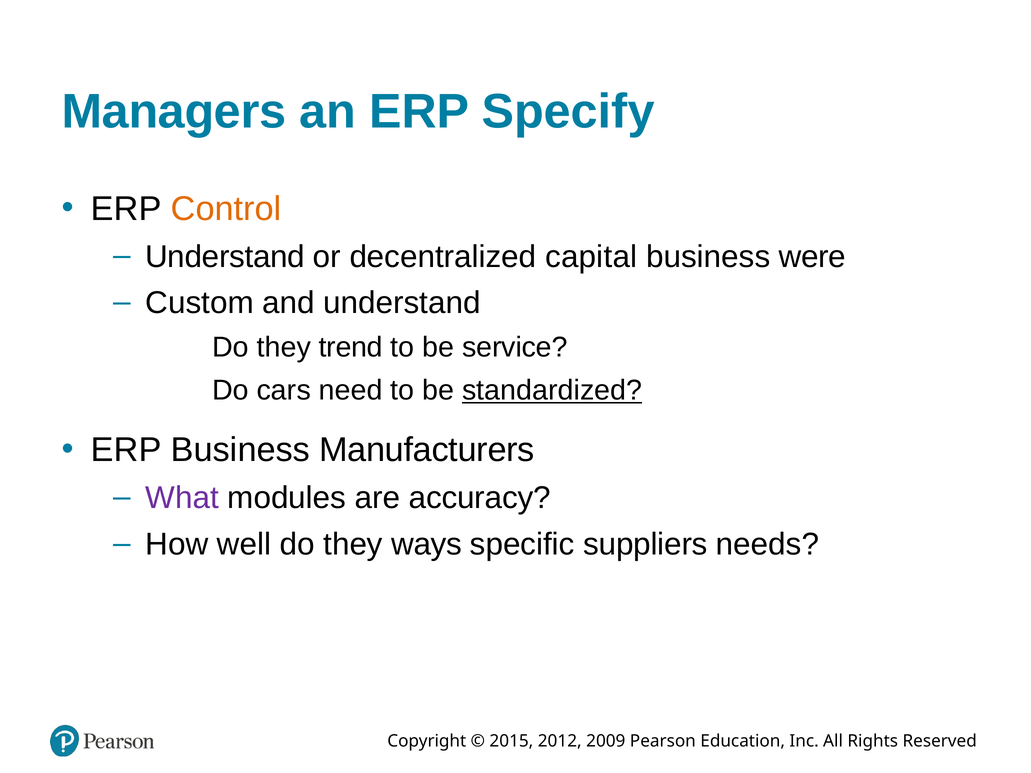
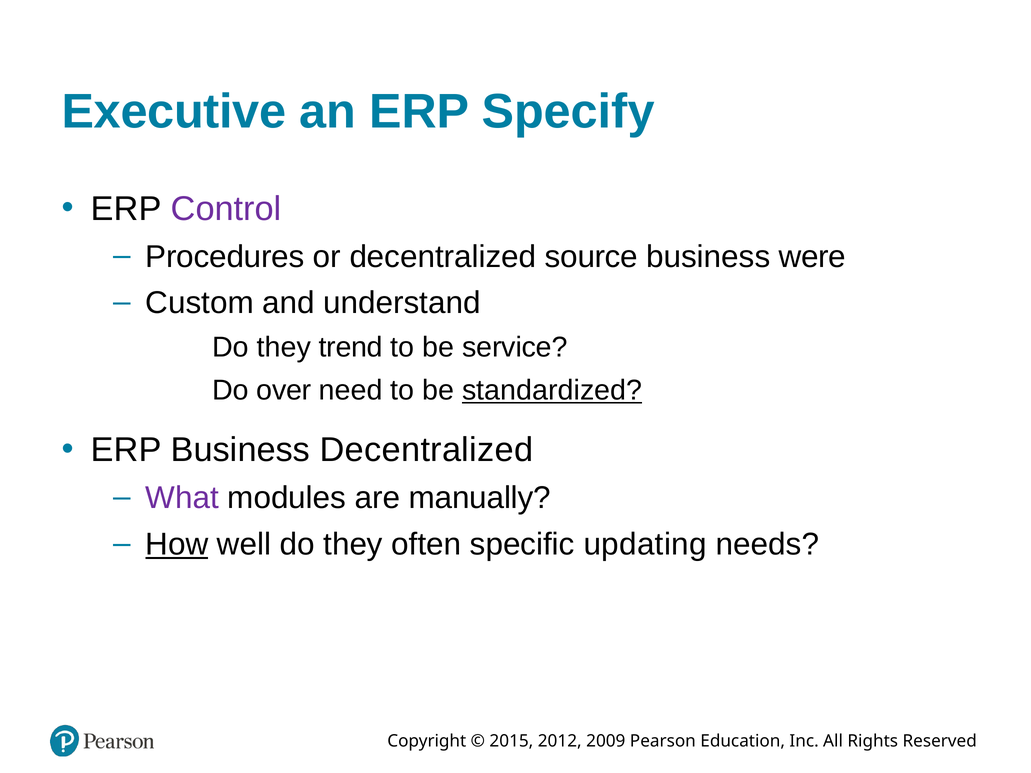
Managers: Managers -> Executive
Control colour: orange -> purple
Understand at (225, 257): Understand -> Procedures
capital: capital -> source
cars: cars -> over
Business Manufacturers: Manufacturers -> Decentralized
accuracy: accuracy -> manually
How underline: none -> present
ways: ways -> often
suppliers: suppliers -> updating
